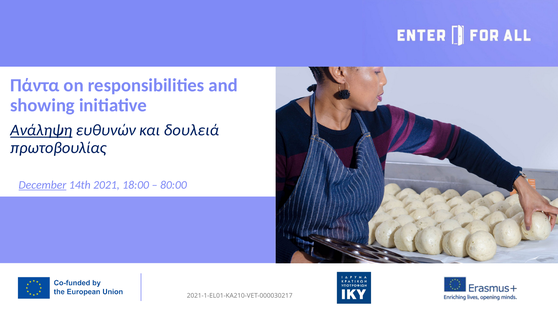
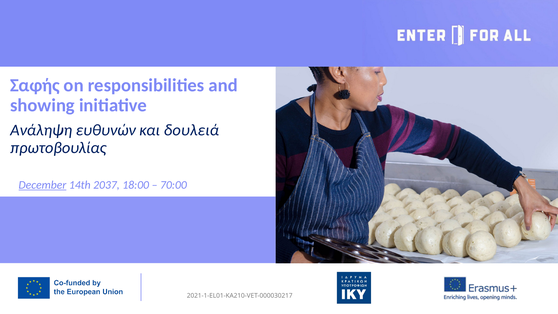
Πάντα: Πάντα -> Σαφής
Ανάληψη underline: present -> none
2021: 2021 -> 2037
80:00: 80:00 -> 70:00
